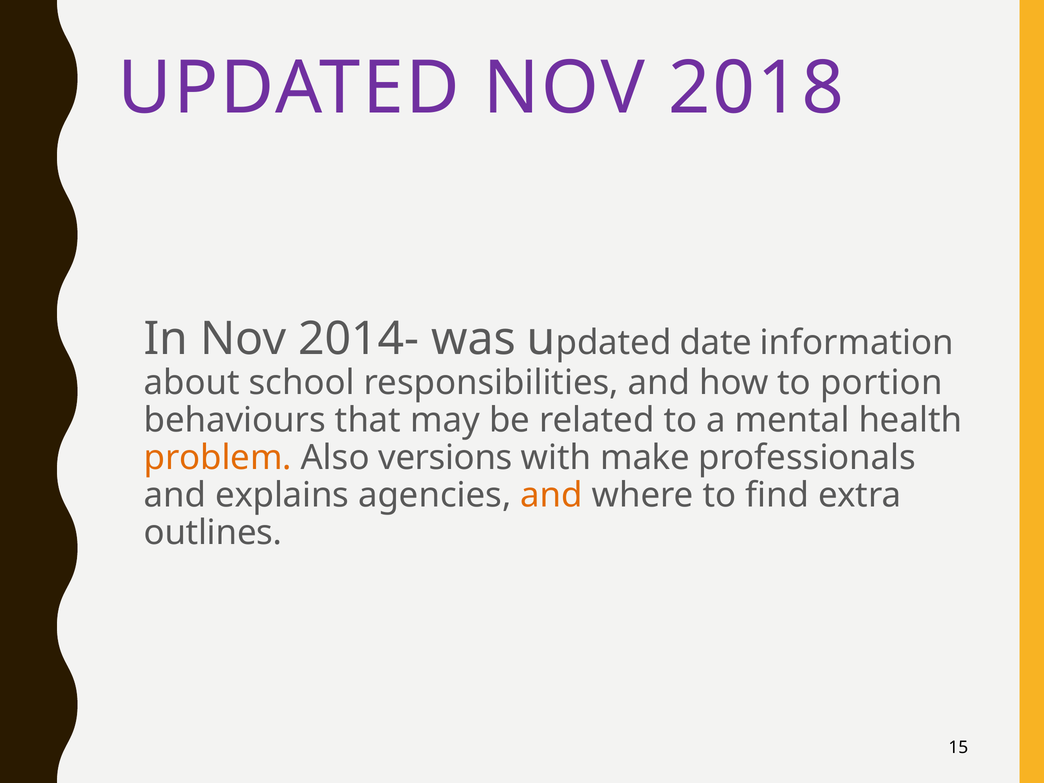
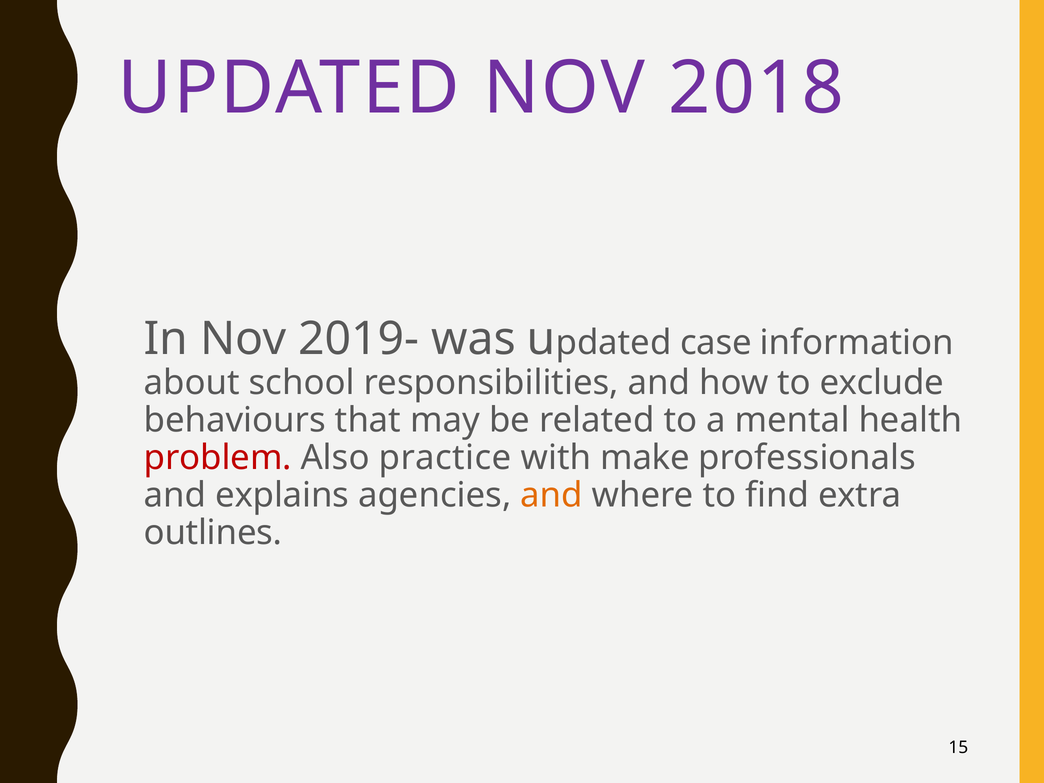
2014-: 2014- -> 2019-
date: date -> case
portion: portion -> exclude
problem colour: orange -> red
versions: versions -> practice
